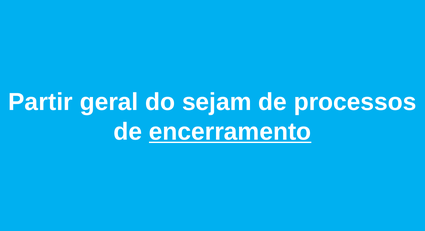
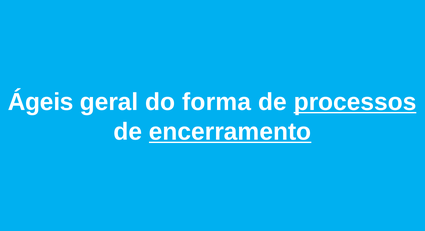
Partir: Partir -> Ágeis
sejam: sejam -> forma
processos underline: none -> present
